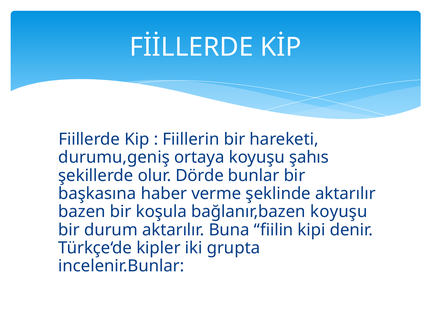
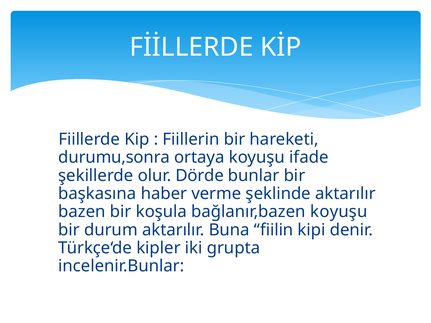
durumu,geniş: durumu,geniş -> durumu,sonra
şahıs: şahıs -> ifade
